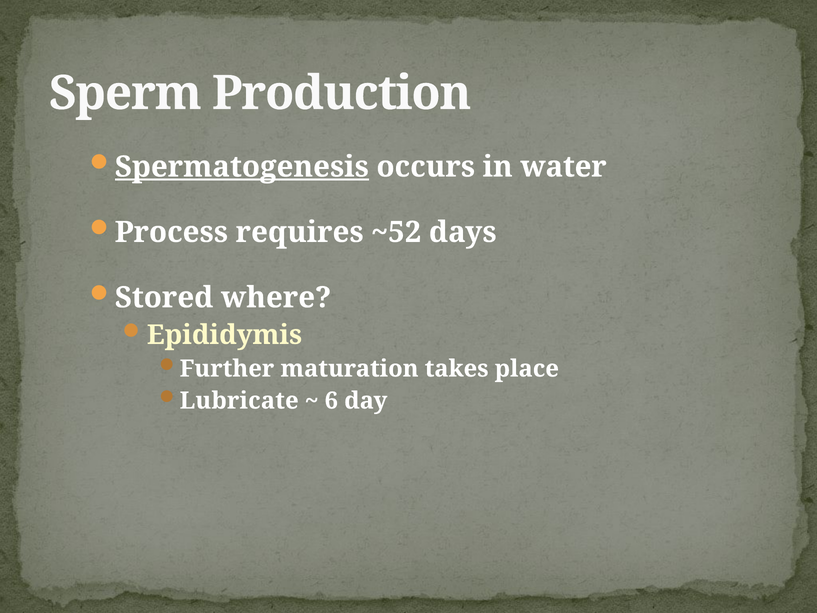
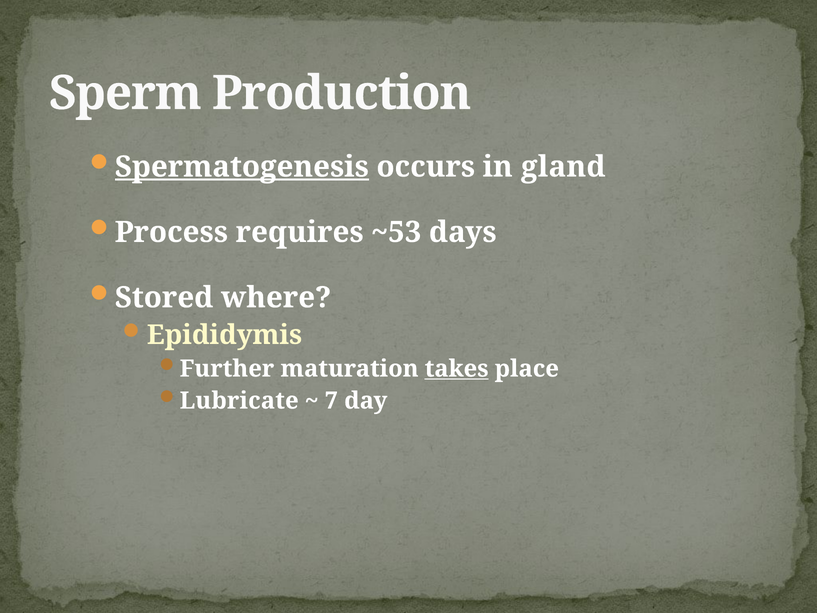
water: water -> gland
~52: ~52 -> ~53
takes underline: none -> present
6: 6 -> 7
